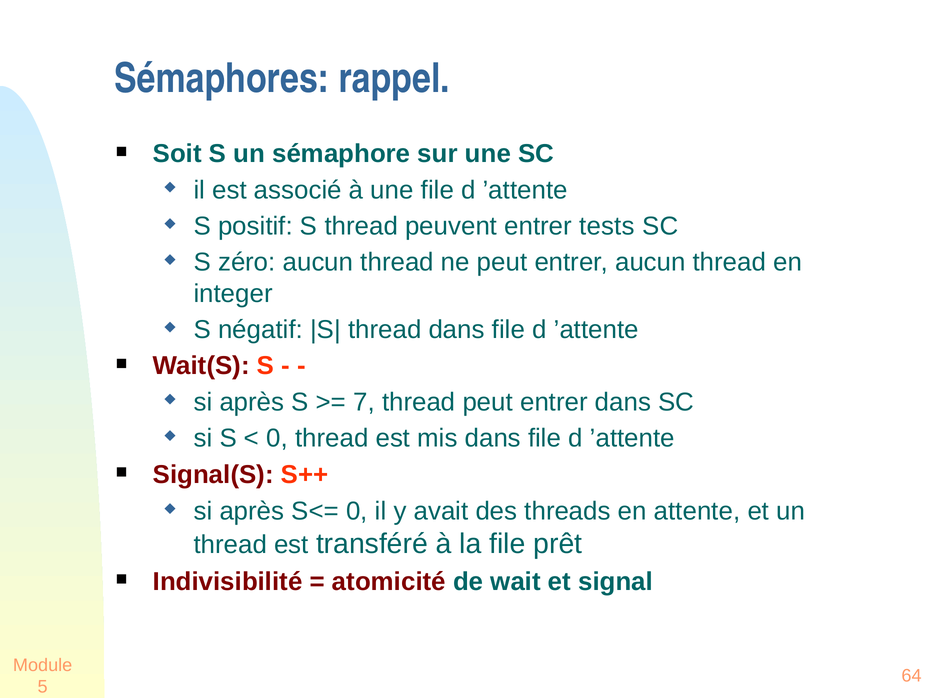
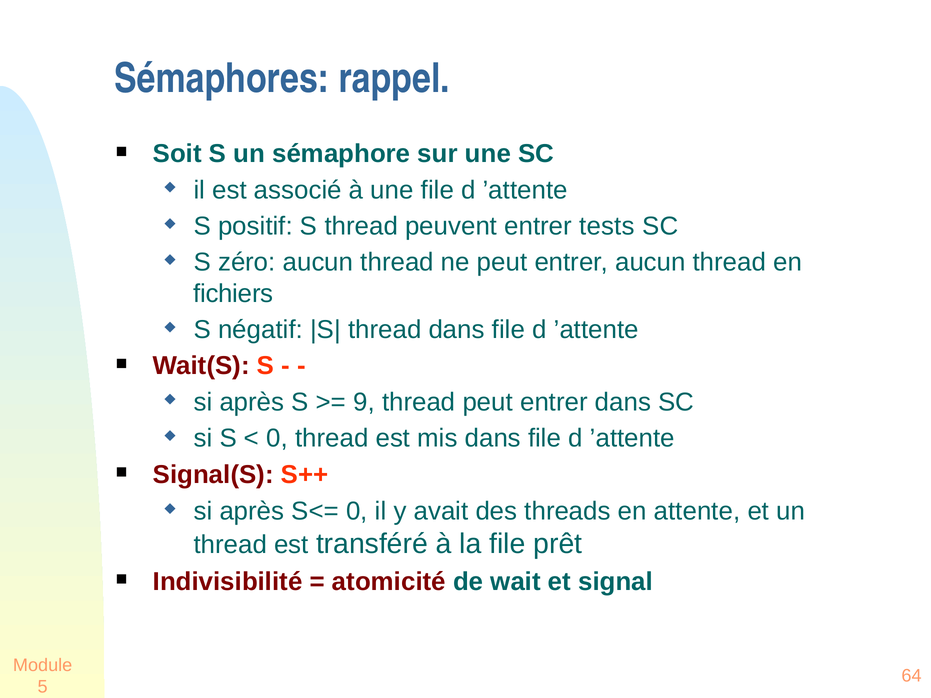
integer: integer -> fichiers
7: 7 -> 9
